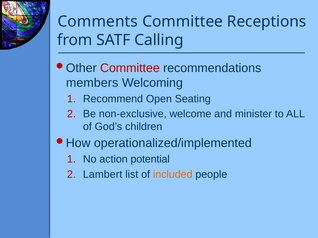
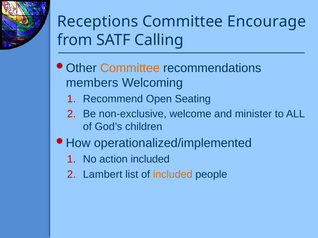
Comments: Comments -> Receptions
Receptions: Receptions -> Encourage
Committee at (130, 68) colour: red -> orange
action potential: potential -> included
